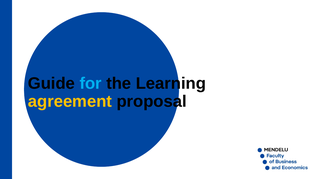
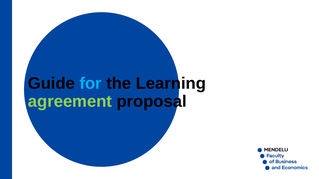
agreement colour: yellow -> light green
